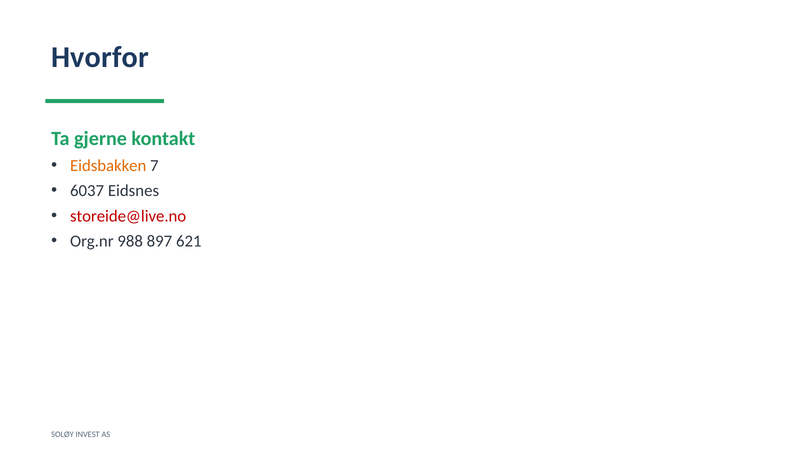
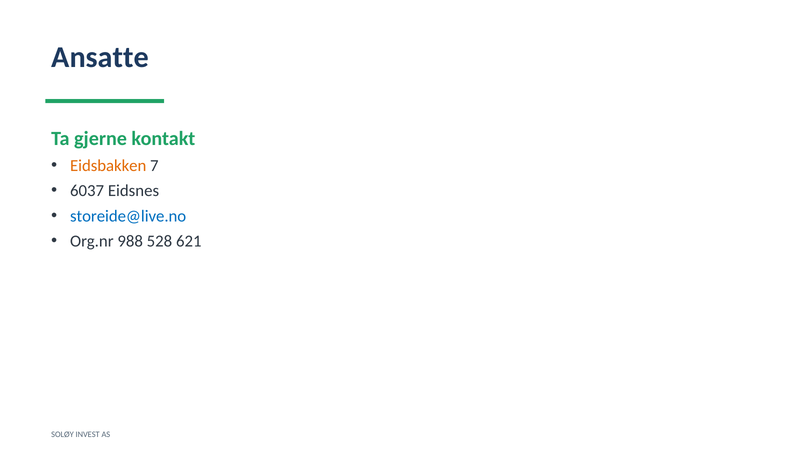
Hvorfor: Hvorfor -> Ansatte
storeide@live.no colour: red -> blue
897: 897 -> 528
